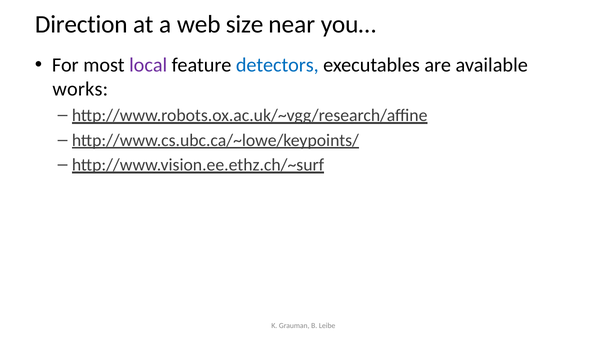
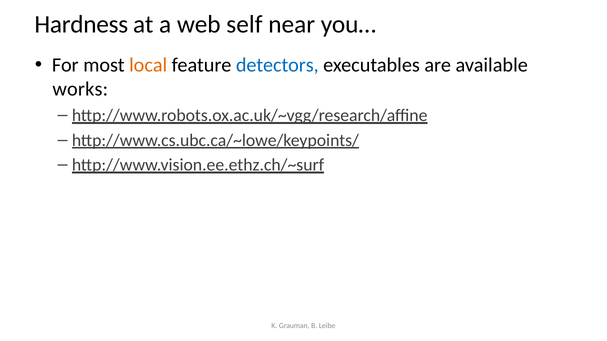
Direction: Direction -> Hardness
size: size -> self
local colour: purple -> orange
